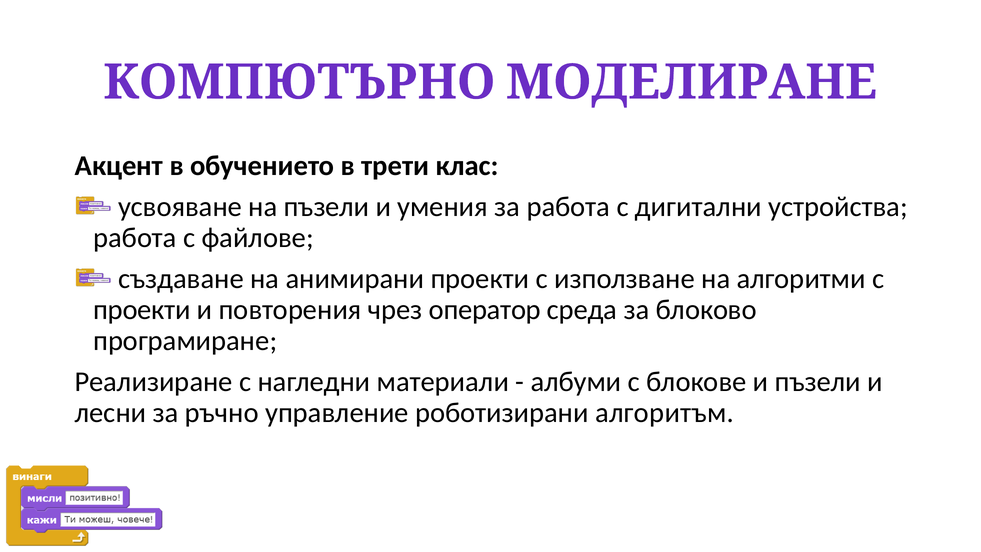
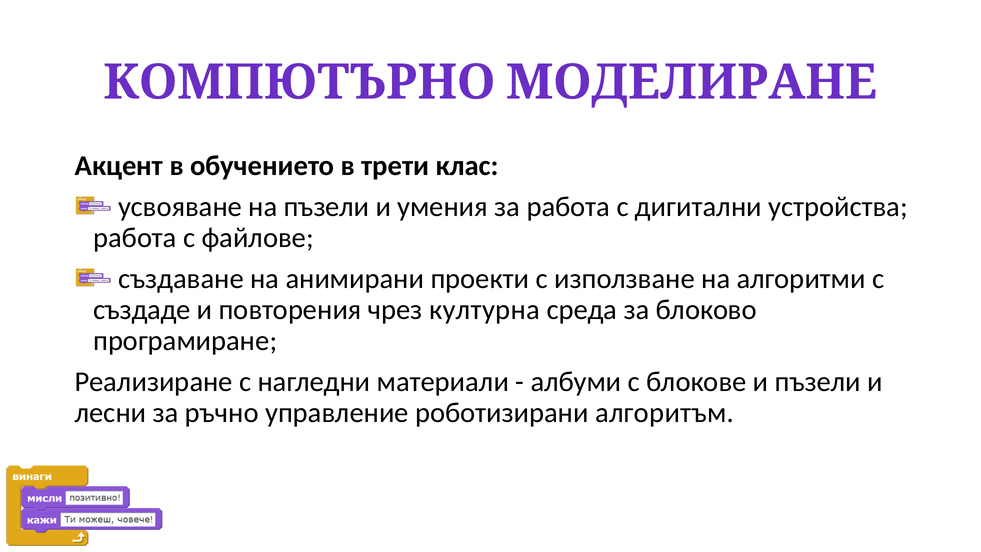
проекти at (142, 310): проекти -> създаде
оператор: оператор -> културна
